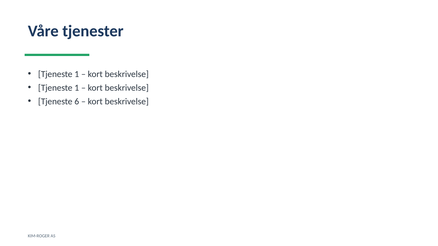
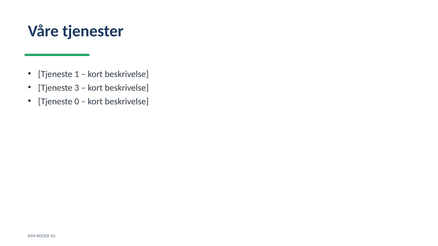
1 at (77, 88): 1 -> 3
6: 6 -> 0
